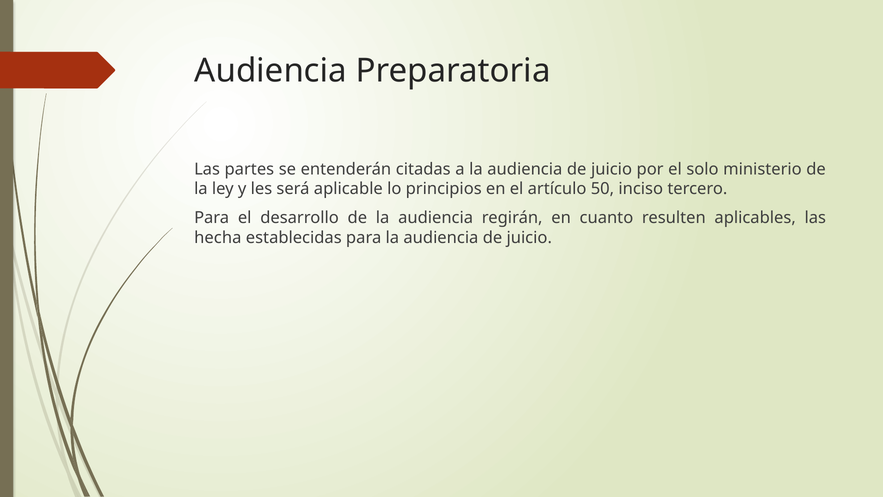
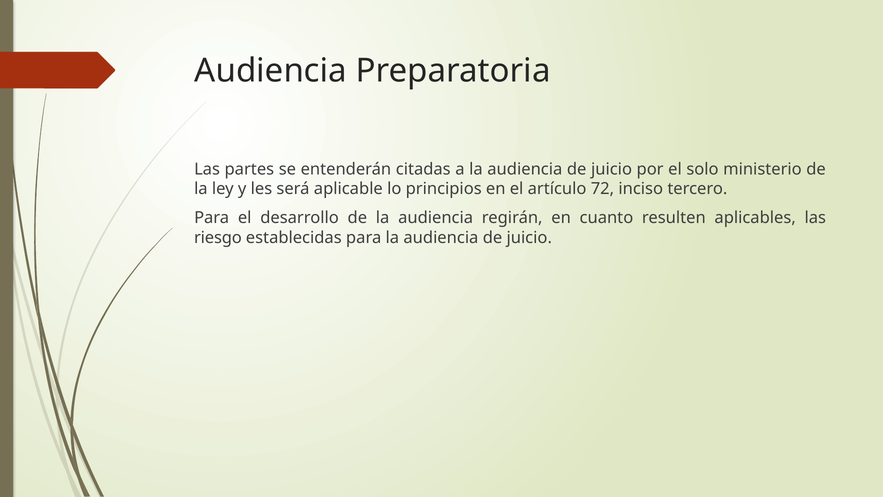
50: 50 -> 72
hecha: hecha -> riesgo
